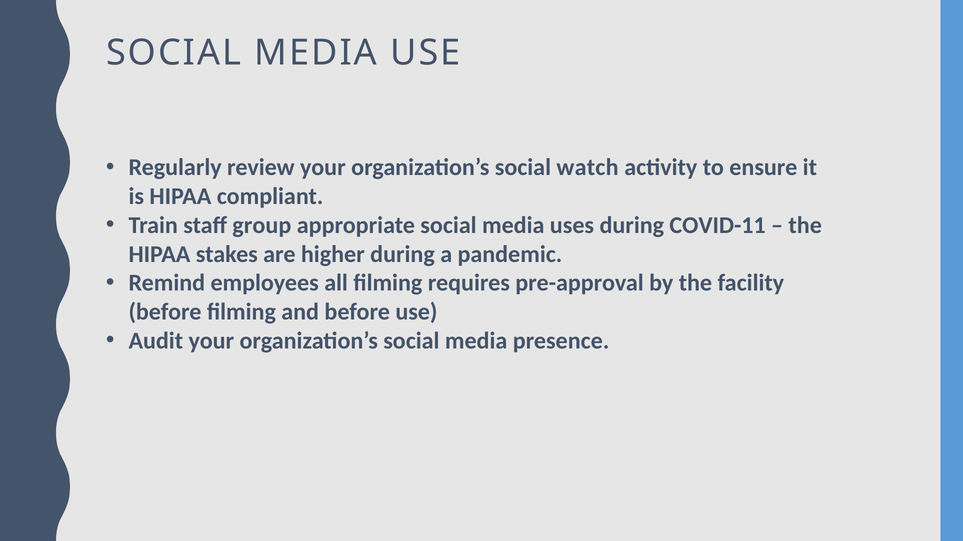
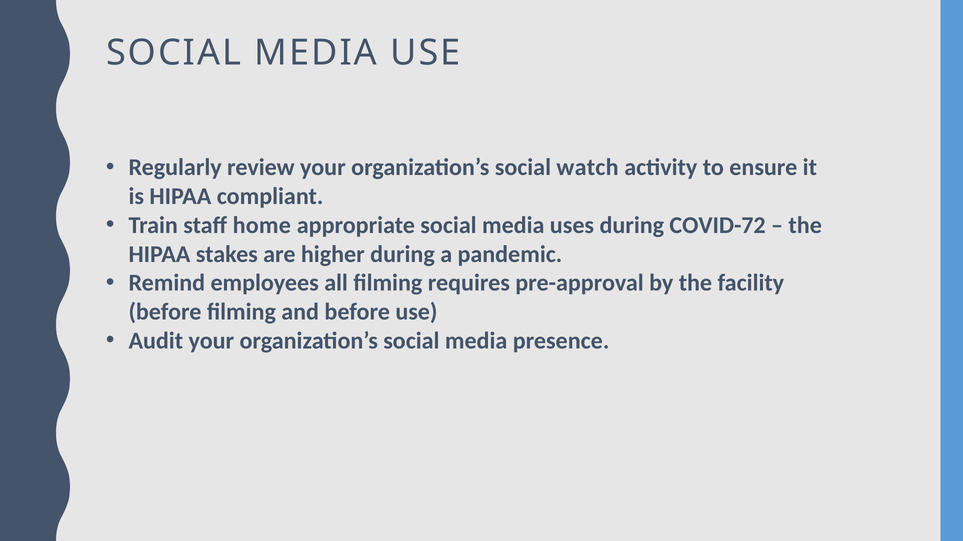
group: group -> home
COVID-11: COVID-11 -> COVID-72
